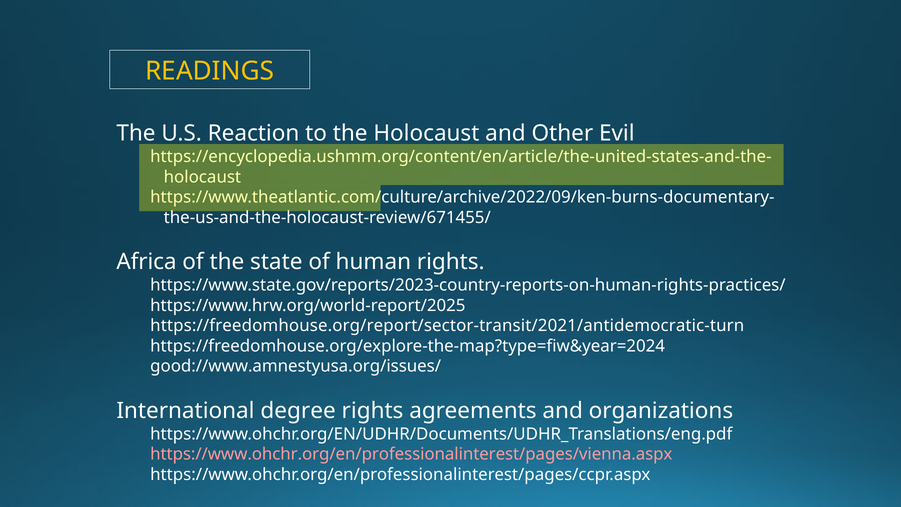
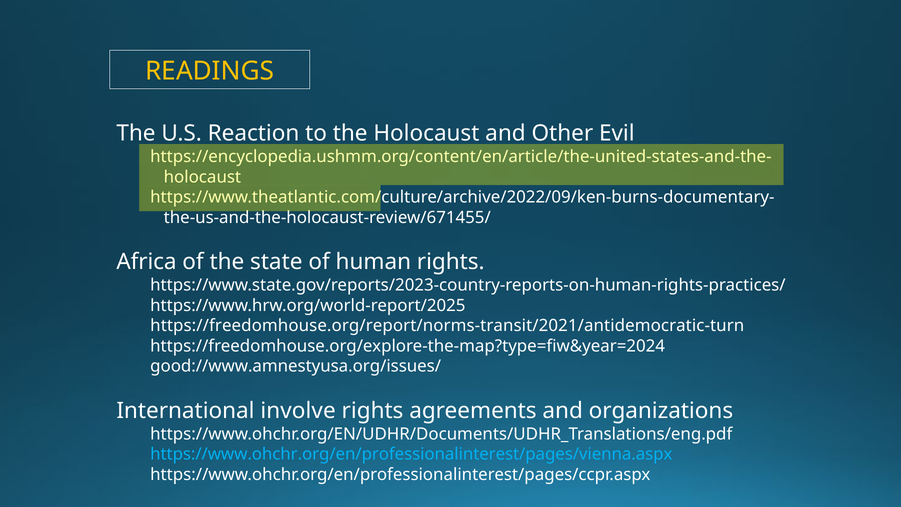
https://freedomhouse.org/report/sector-transit/2021/antidemocratic-turn: https://freedomhouse.org/report/sector-transit/2021/antidemocratic-turn -> https://freedomhouse.org/report/norms-transit/2021/antidemocratic-turn
degree: degree -> involve
https://www.ohchr.org/en/professionalinterest/pages/vienna.aspx colour: pink -> light blue
